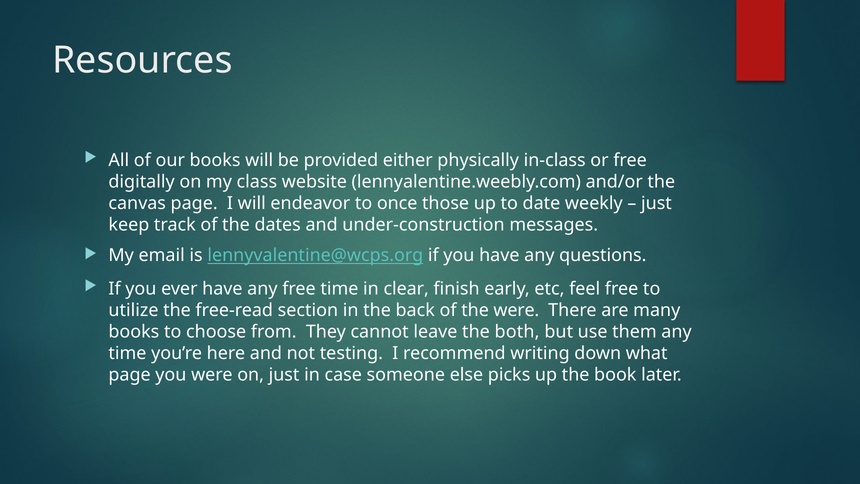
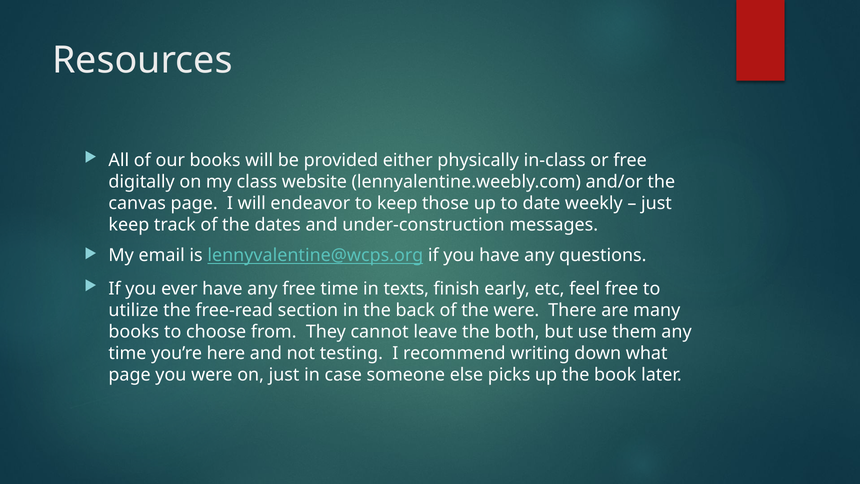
to once: once -> keep
clear: clear -> texts
